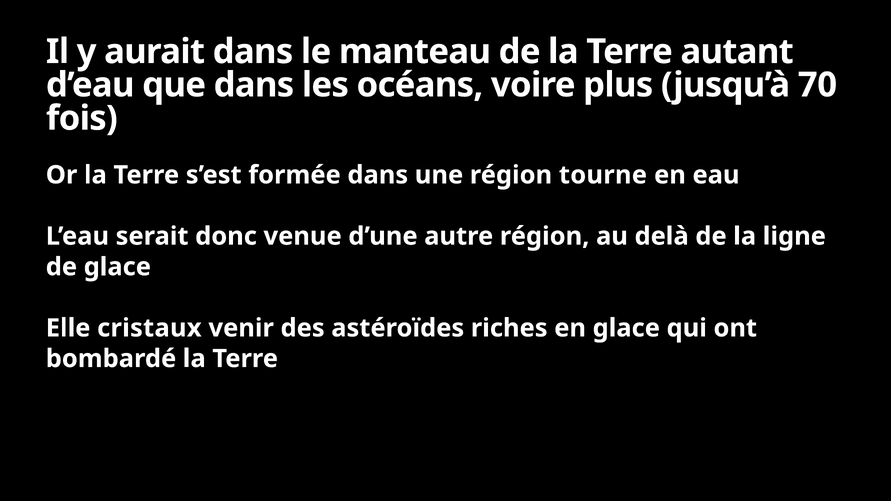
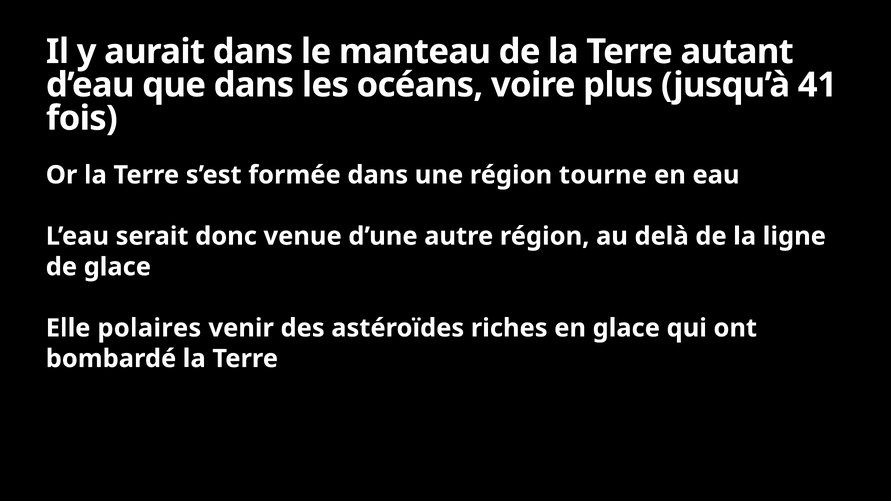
70: 70 -> 41
cristaux: cristaux -> polaires
